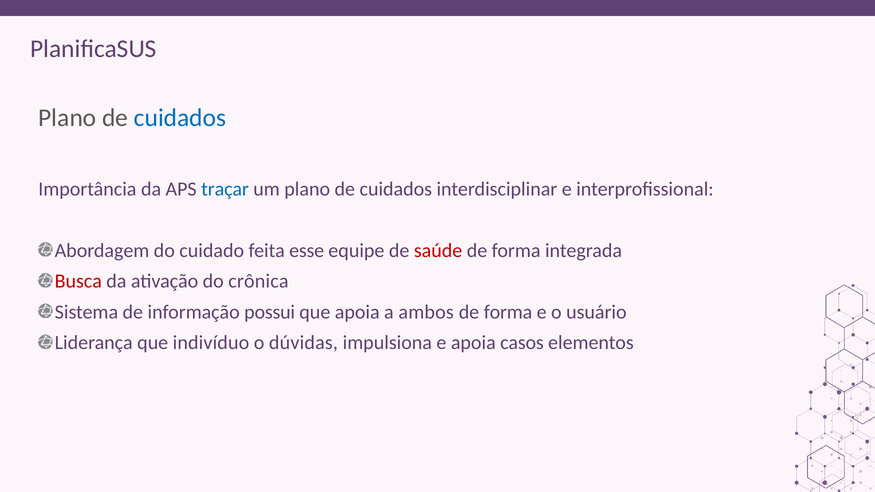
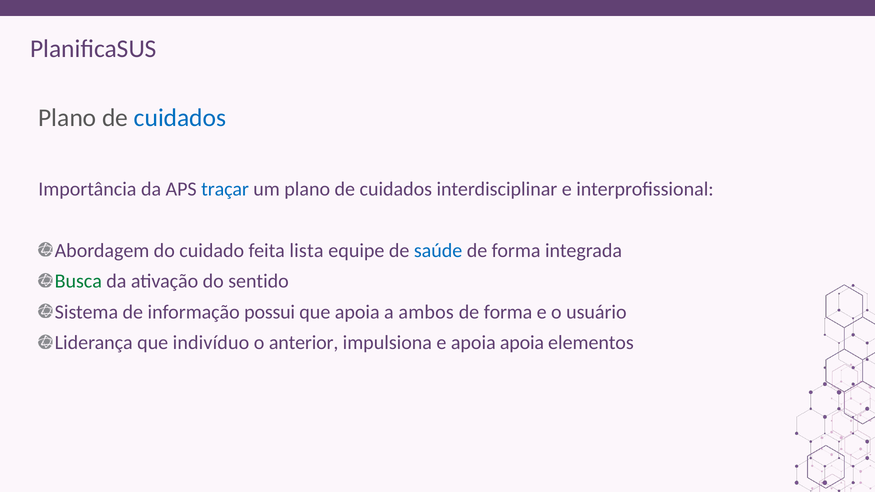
esse: esse -> lista
saúde colour: red -> blue
Busca colour: red -> green
crônica: crônica -> sentido
dúvidas: dúvidas -> anterior
apoia casos: casos -> apoia
